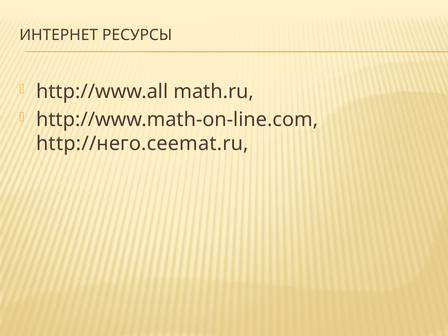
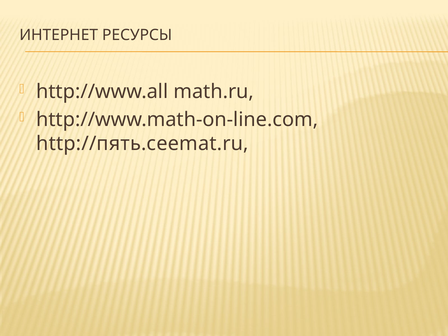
http://него.ceemat.ru: http://него.ceemat.ru -> http://пять.ceemat.ru
